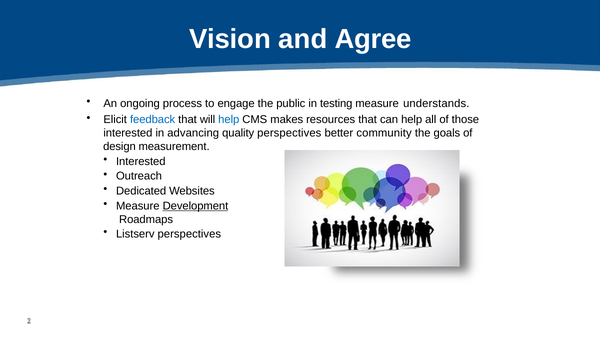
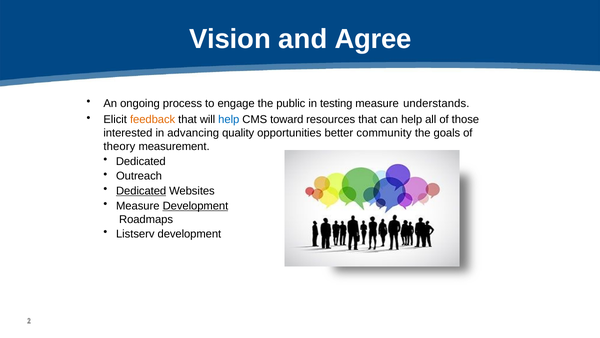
feedback colour: blue -> orange
makes: makes -> toward
quality perspectives: perspectives -> opportunities
design: design -> theory
Interested at (141, 161): Interested -> Dedicated
Dedicated at (141, 191) underline: none -> present
Listserv perspectives: perspectives -> development
